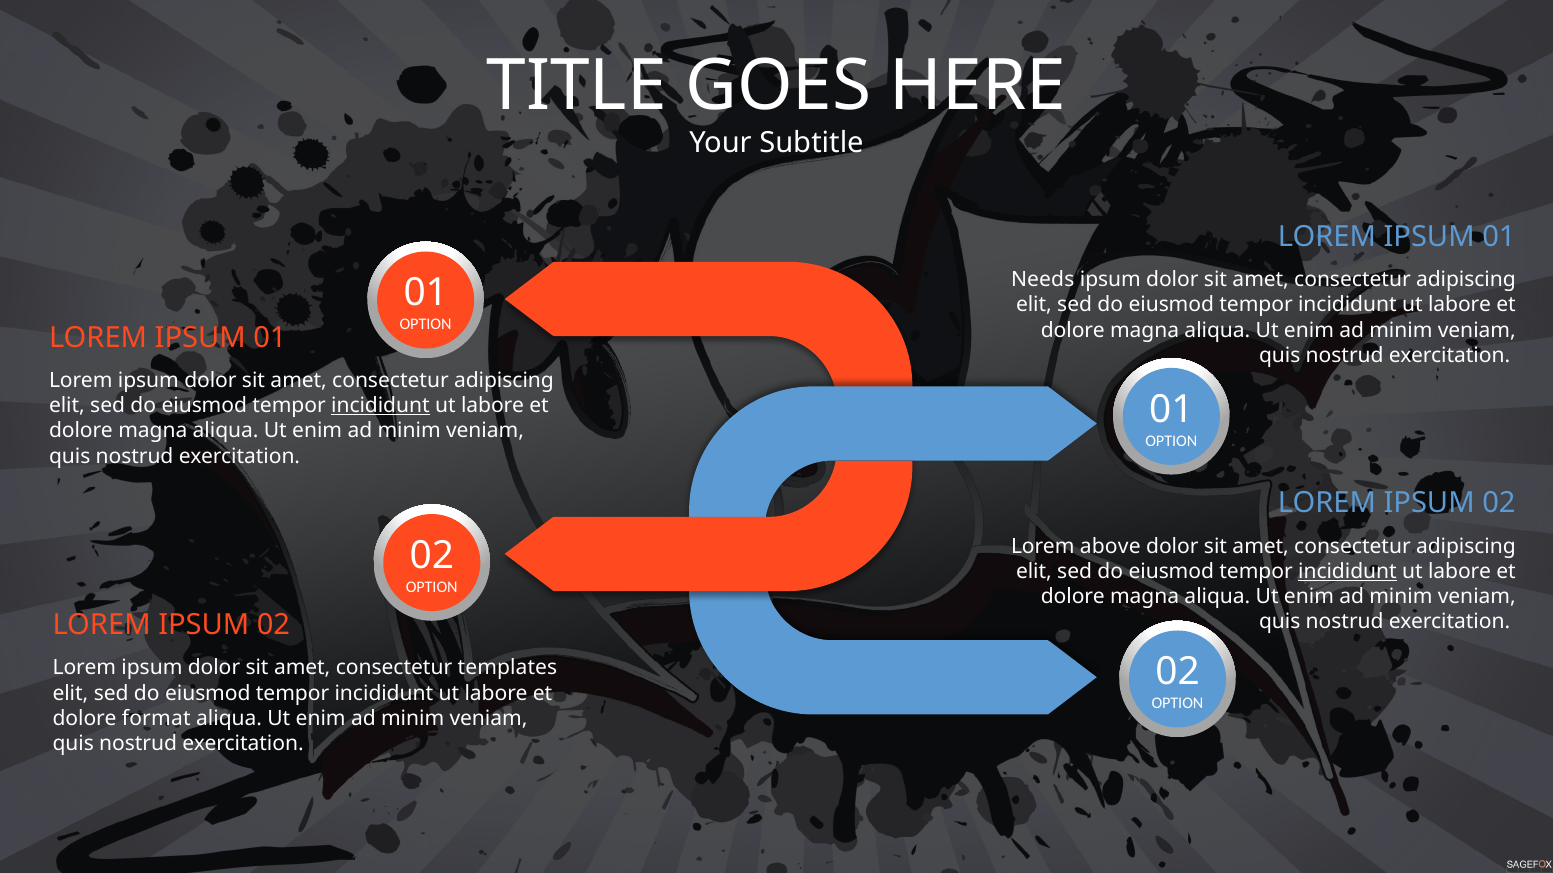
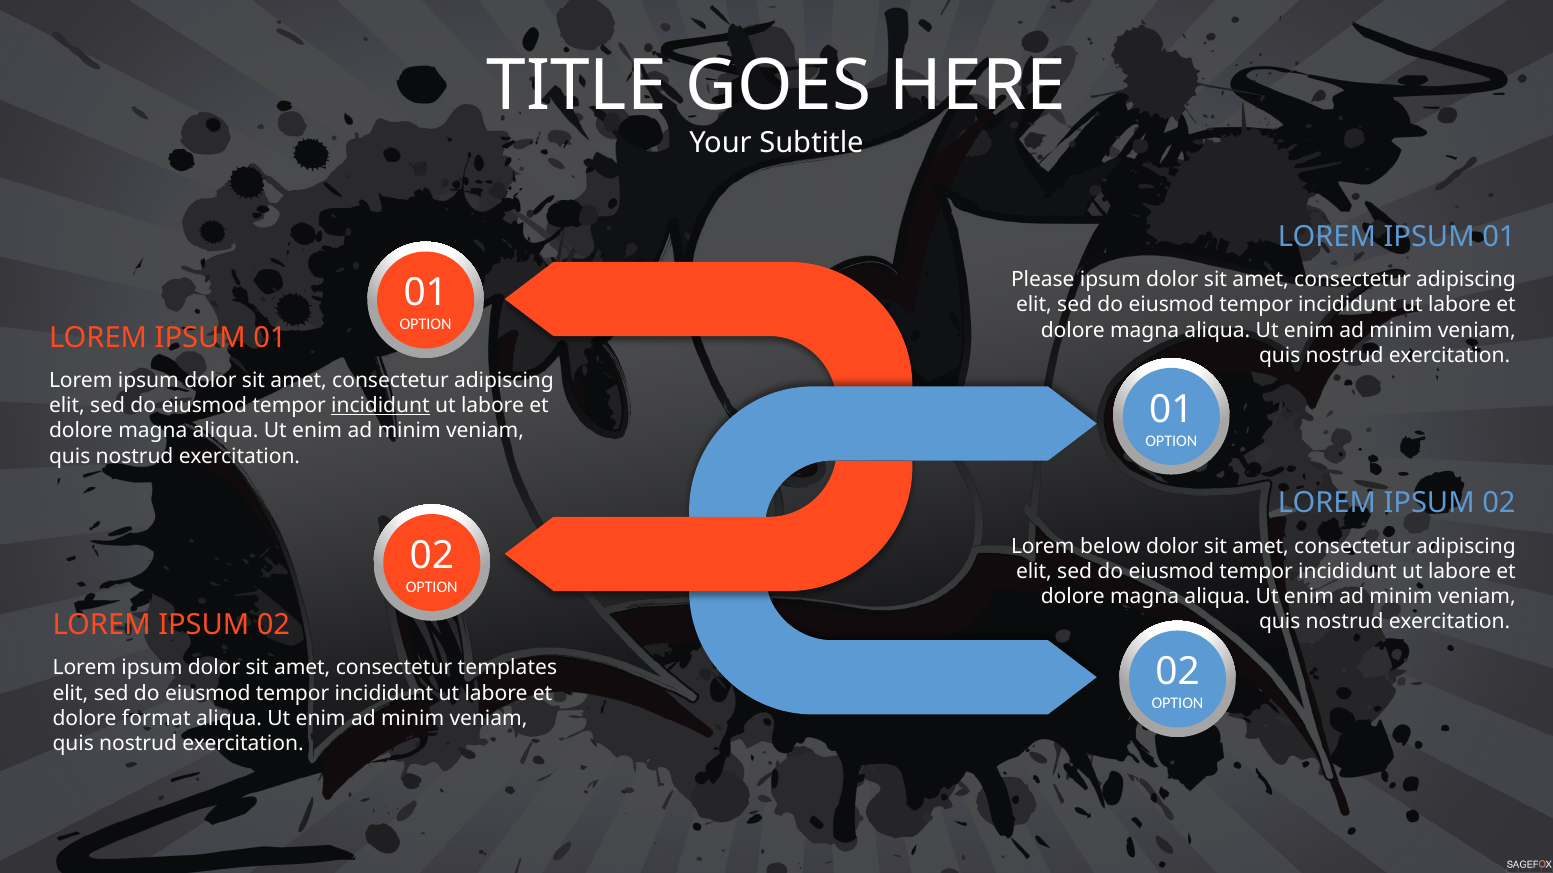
Needs: Needs -> Please
above: above -> below
incididunt at (1347, 572) underline: present -> none
